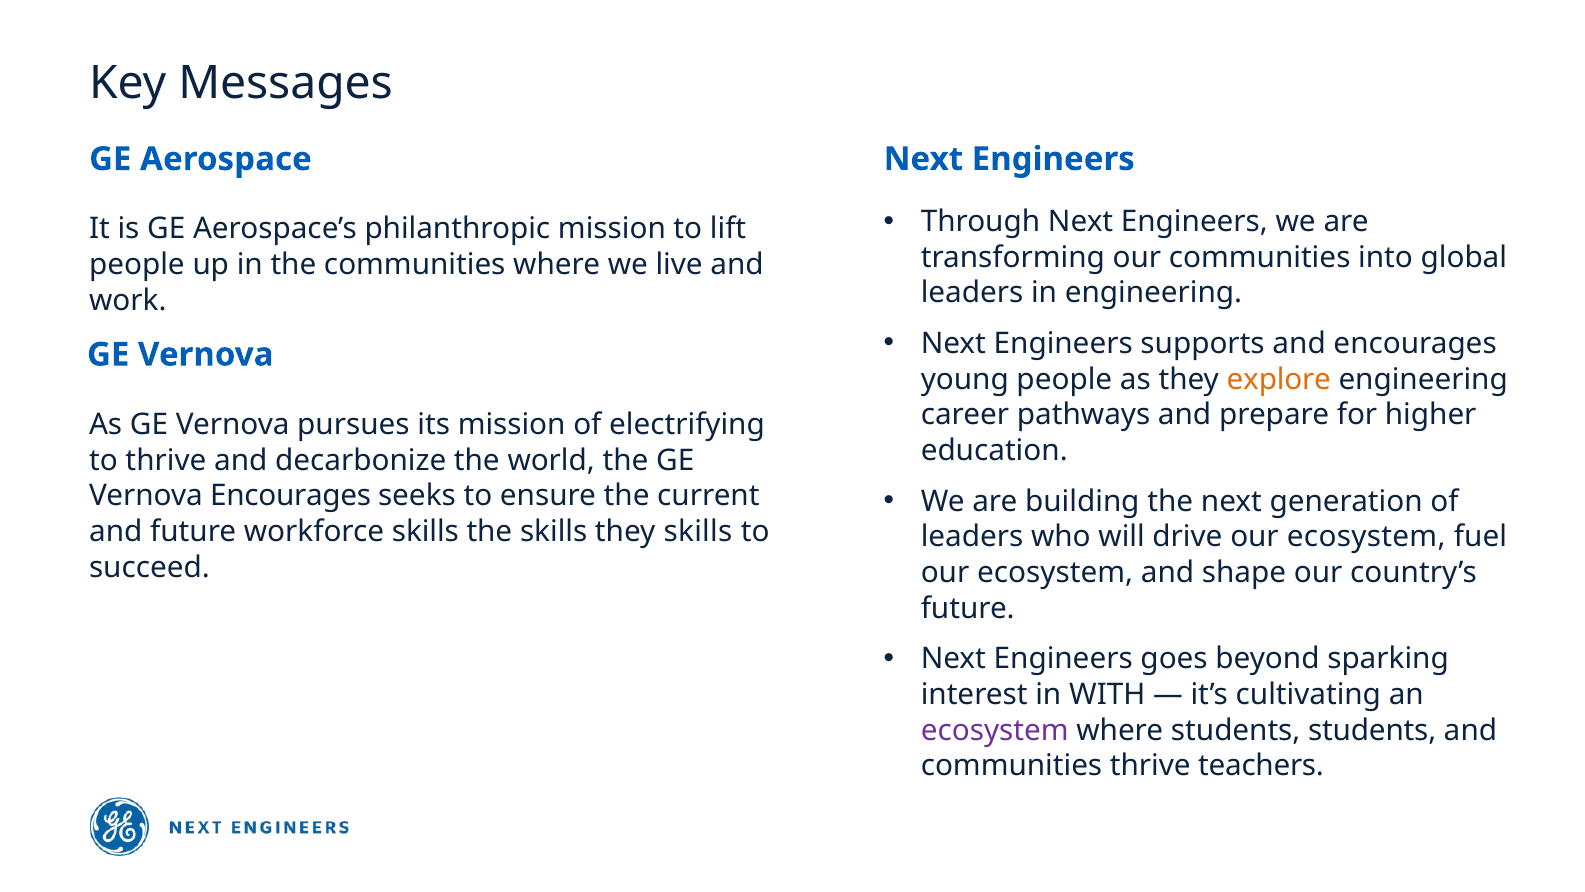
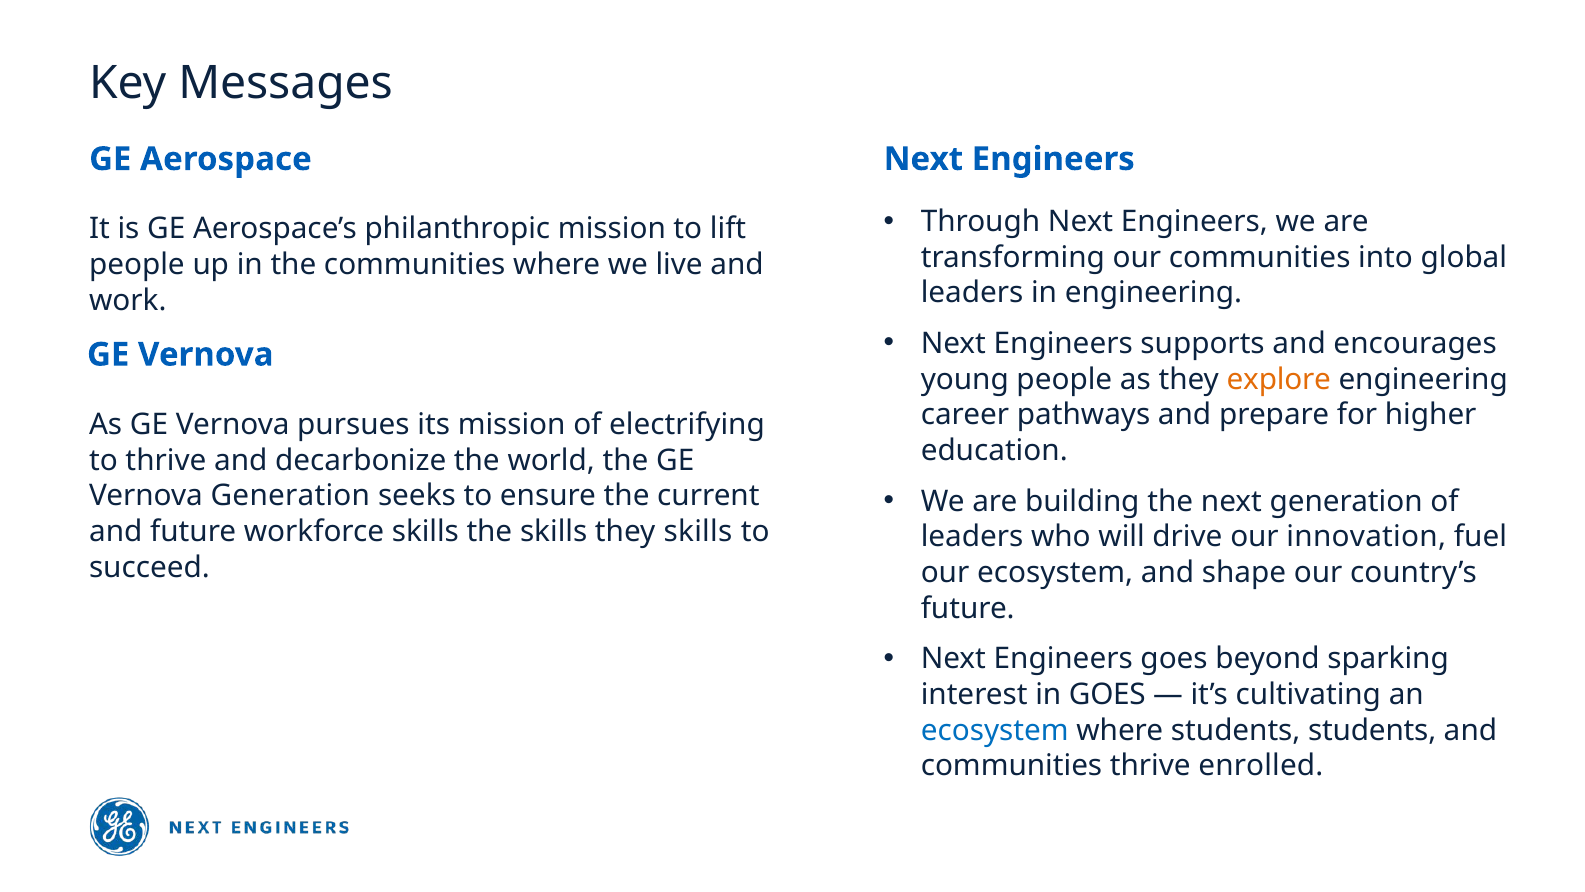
Vernova Encourages: Encourages -> Generation
drive our ecosystem: ecosystem -> innovation
in WITH: WITH -> GOES
ecosystem at (995, 730) colour: purple -> blue
teachers: teachers -> enrolled
